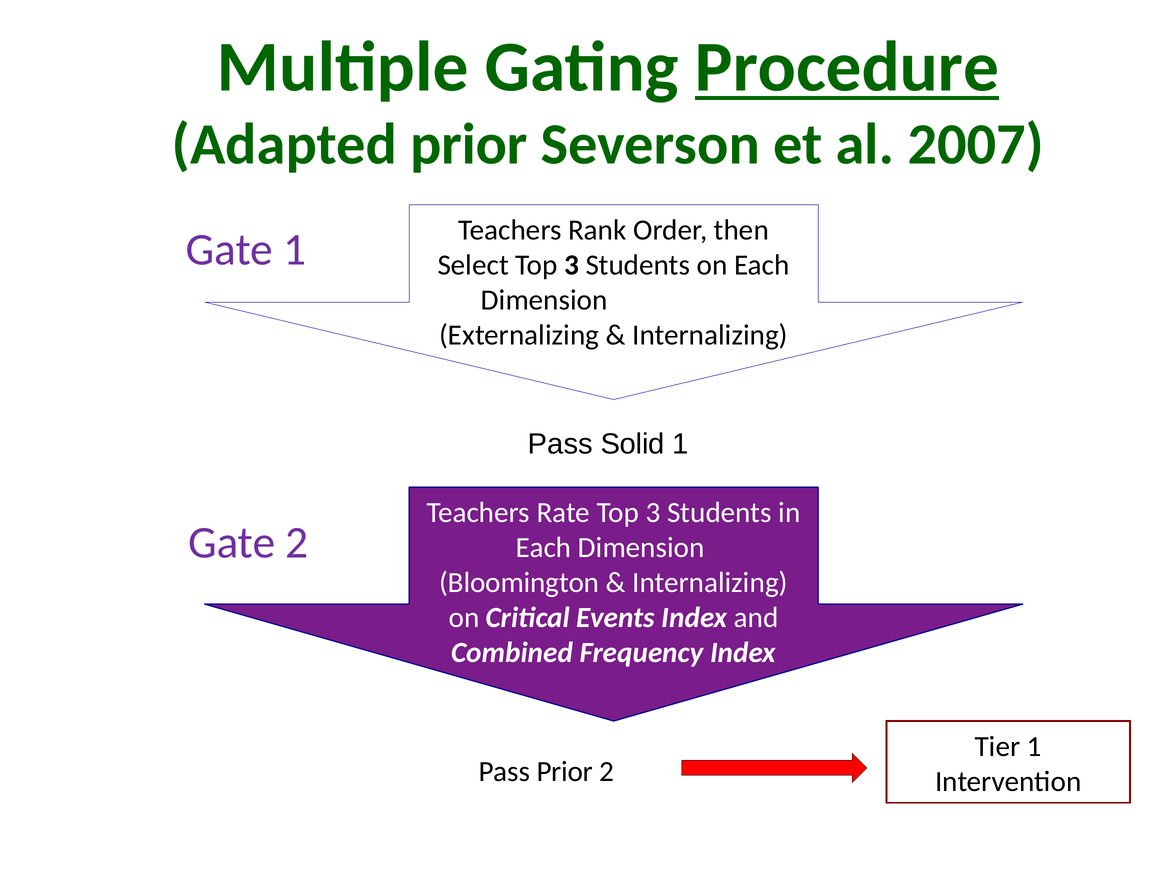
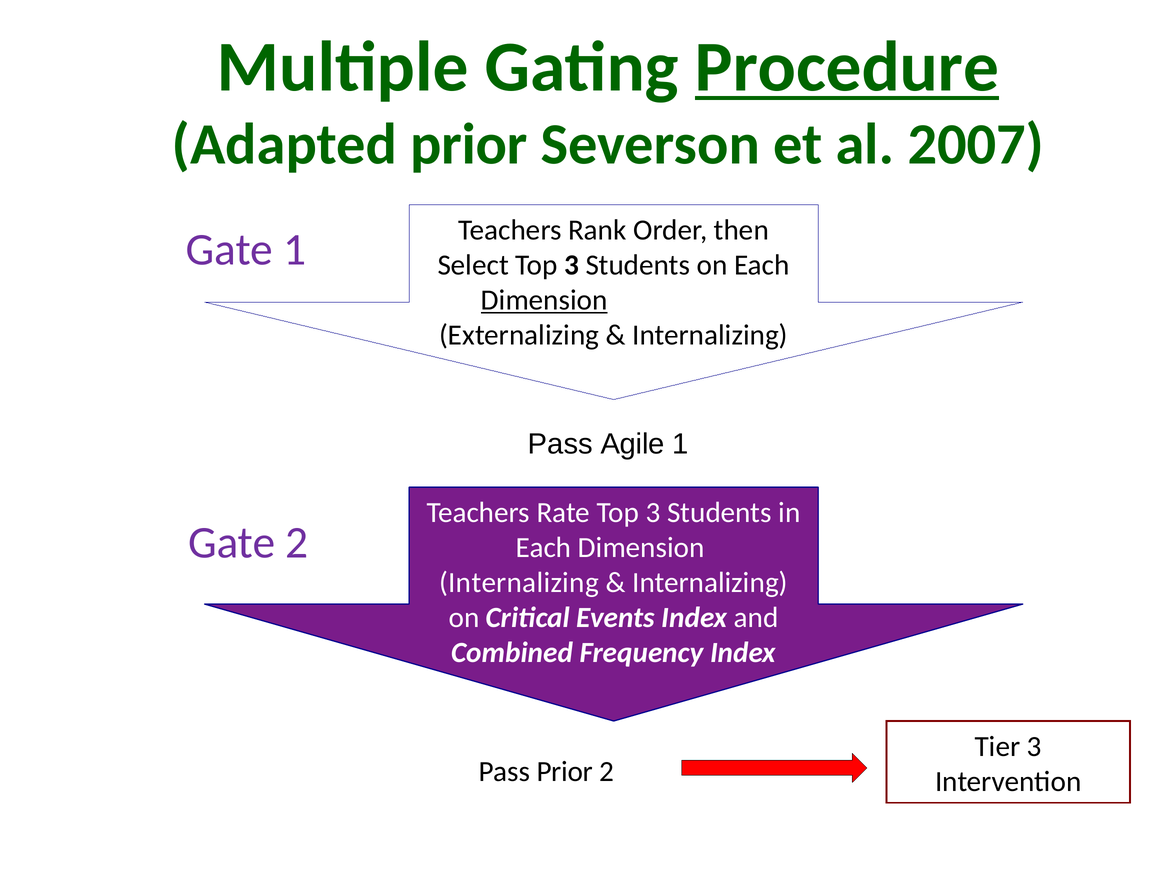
Dimension at (544, 300) underline: none -> present
Solid: Solid -> Agile
Bloomington at (519, 582): Bloomington -> Internalizing
Tier 1: 1 -> 3
